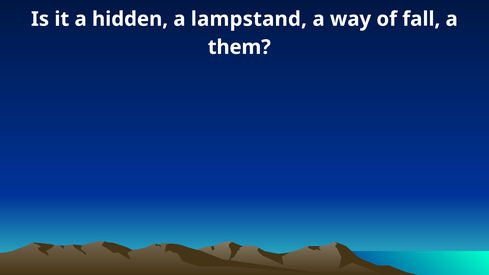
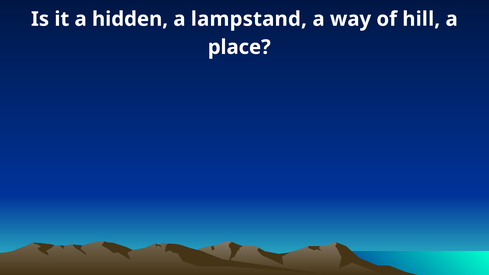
fall: fall -> hill
them: them -> place
